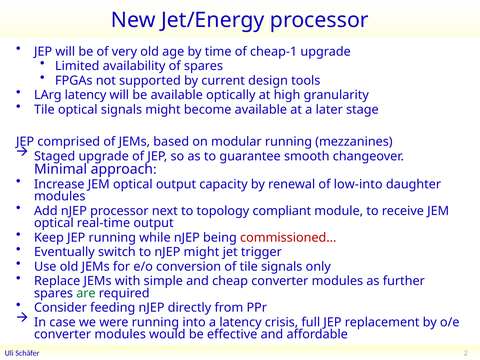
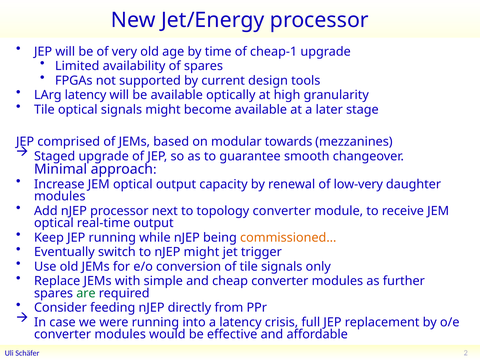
modular running: running -> towards
low-into: low-into -> low-very
topology compliant: compliant -> converter
commissioned… colour: red -> orange
